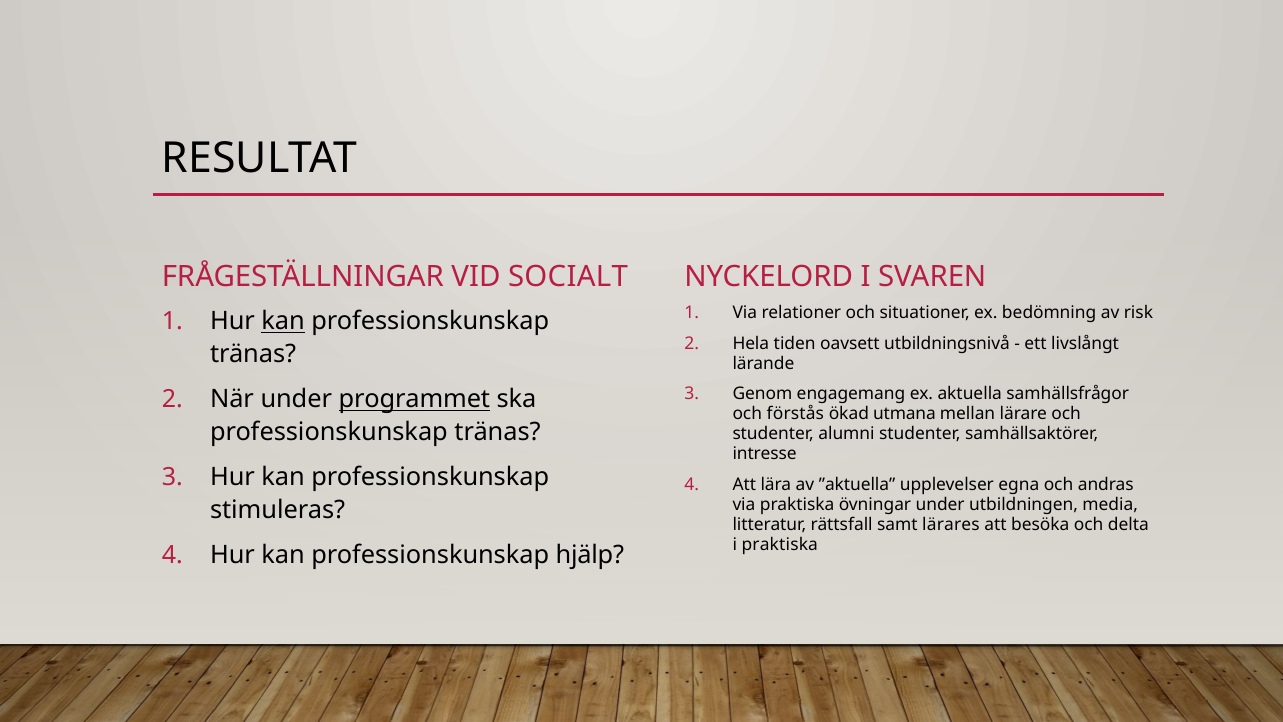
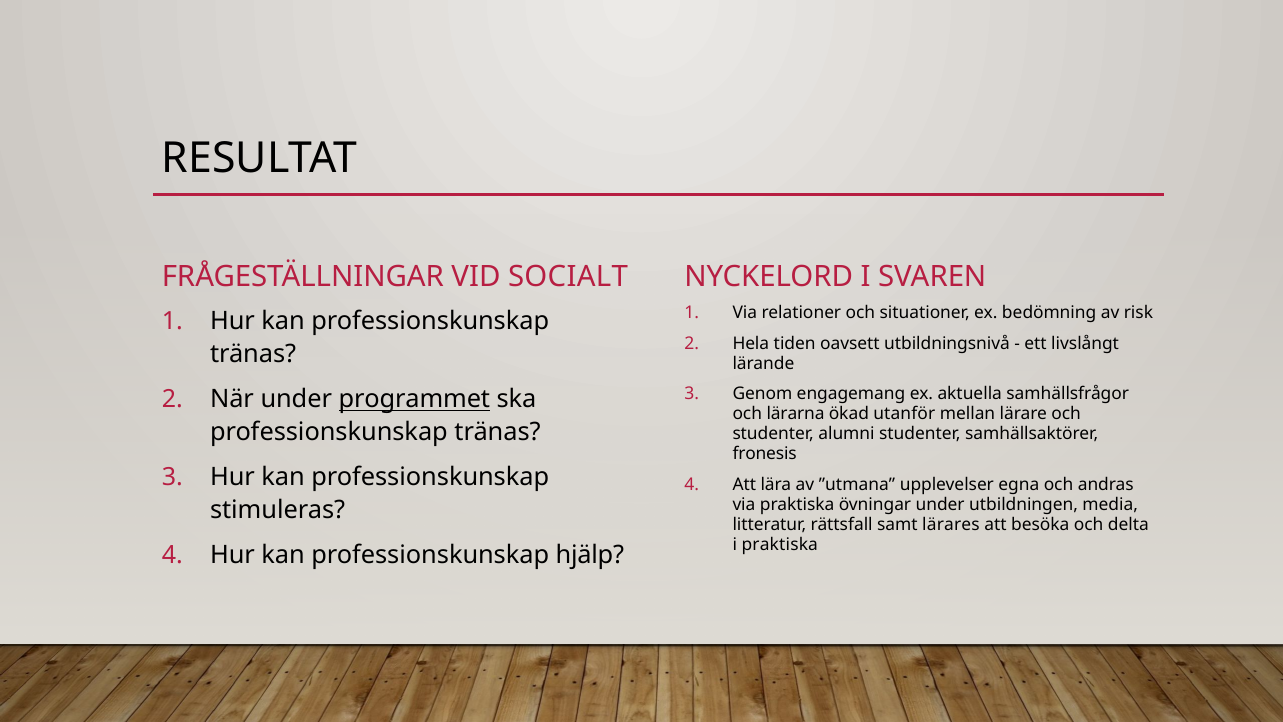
kan at (283, 321) underline: present -> none
förstås: förstås -> lärarna
utmana: utmana -> utanför
intresse: intresse -> fronesis
”aktuella: ”aktuella -> ”utmana
